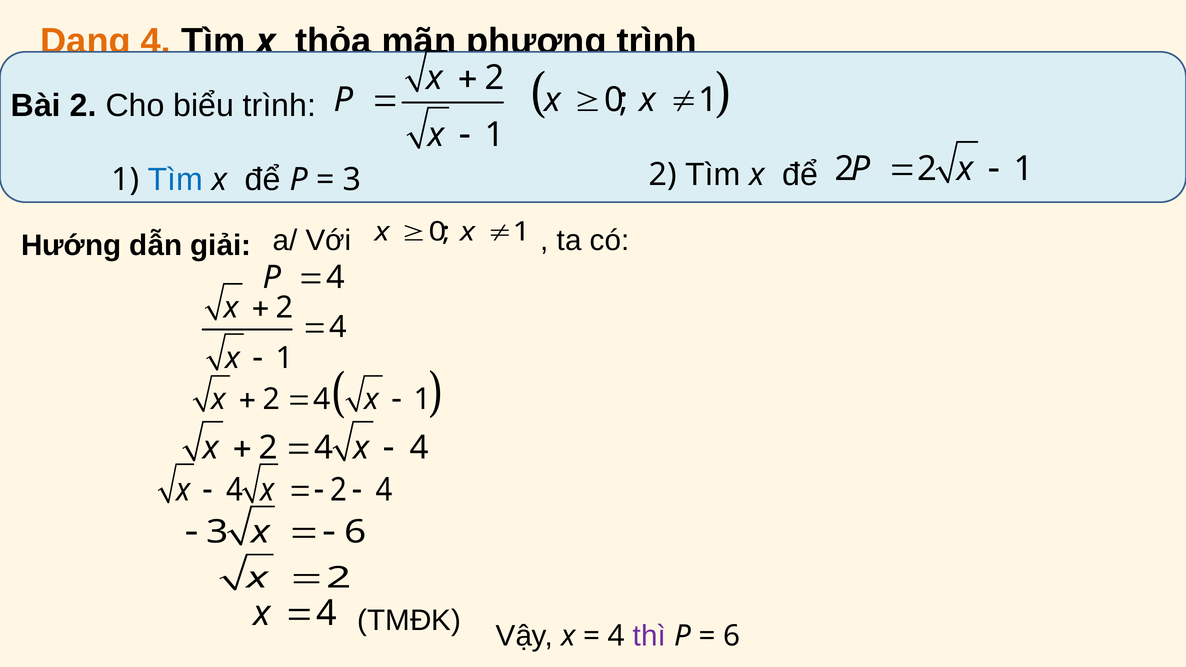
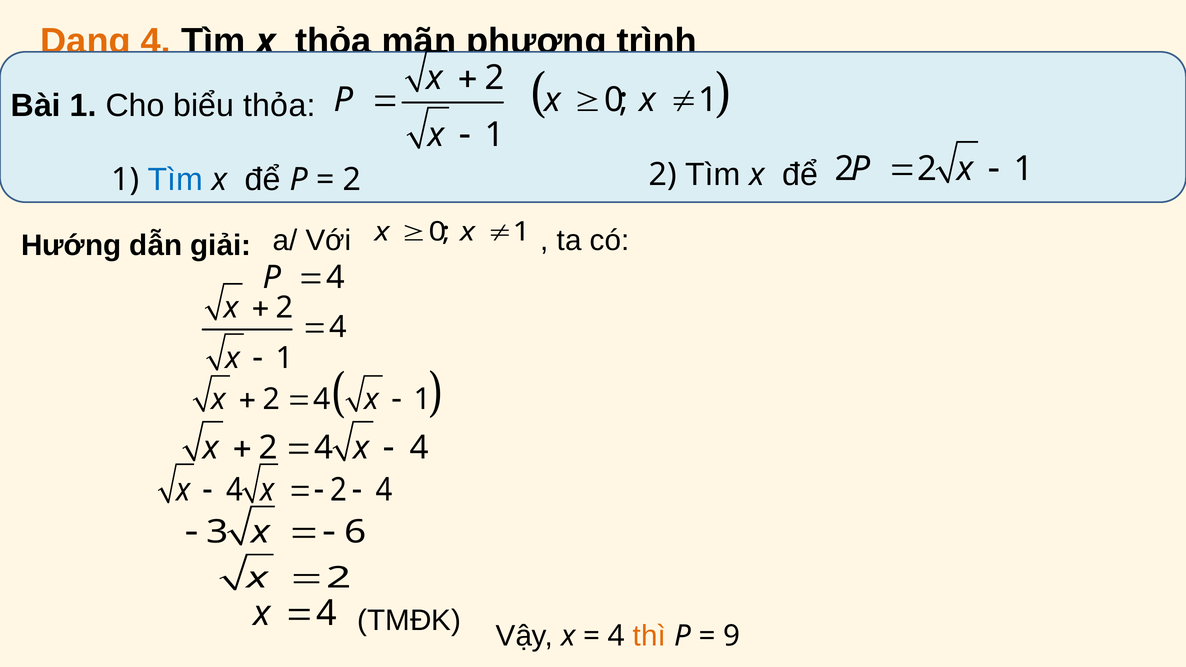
Bài 2: 2 -> 1
biểu trình: trình -> thỏa
3 at (352, 180): 3 -> 2
thì colour: purple -> orange
6 at (732, 636): 6 -> 9
